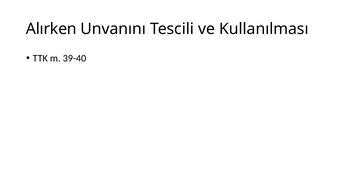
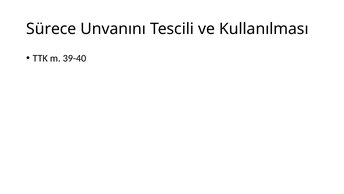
Alırken: Alırken -> Sürece
